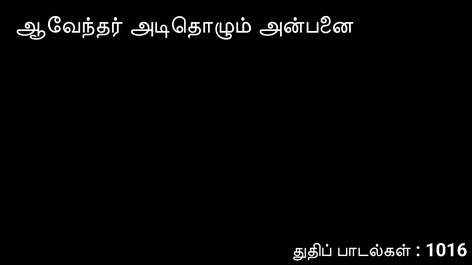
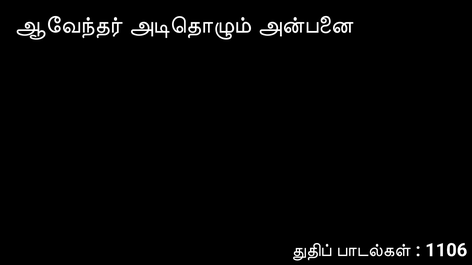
1016: 1016 -> 1106
